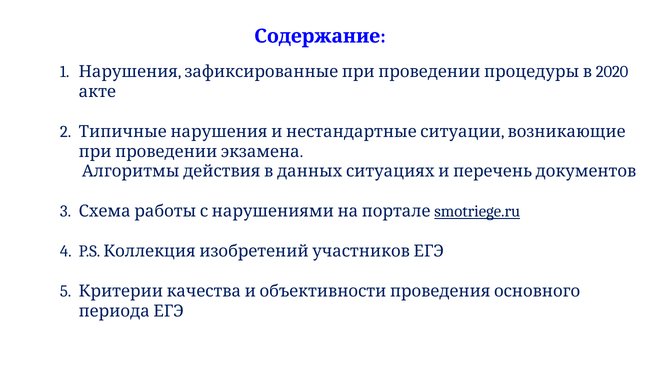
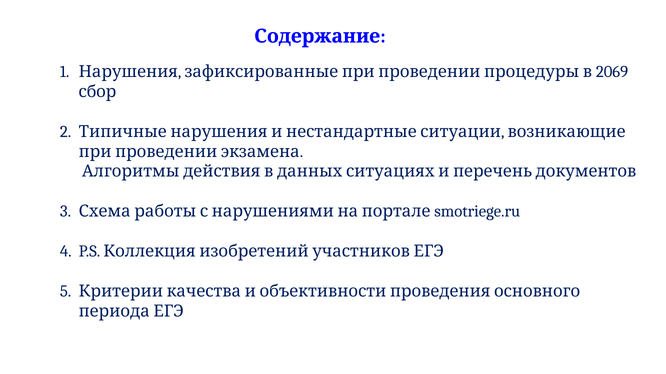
2020: 2020 -> 2069
акте: акте -> сбор
smotriege.ru underline: present -> none
